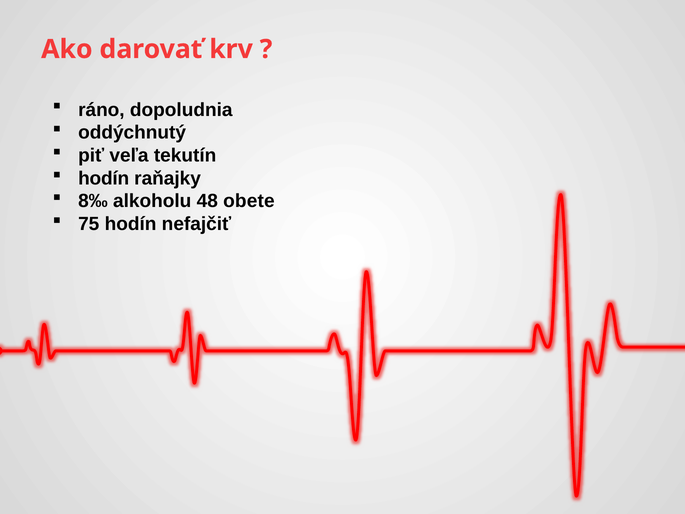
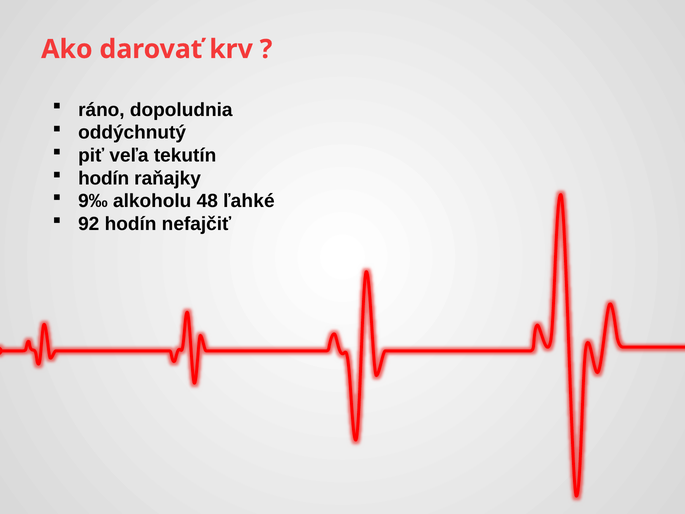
8‰: 8‰ -> 9‰
obete: obete -> ľahké
75: 75 -> 92
